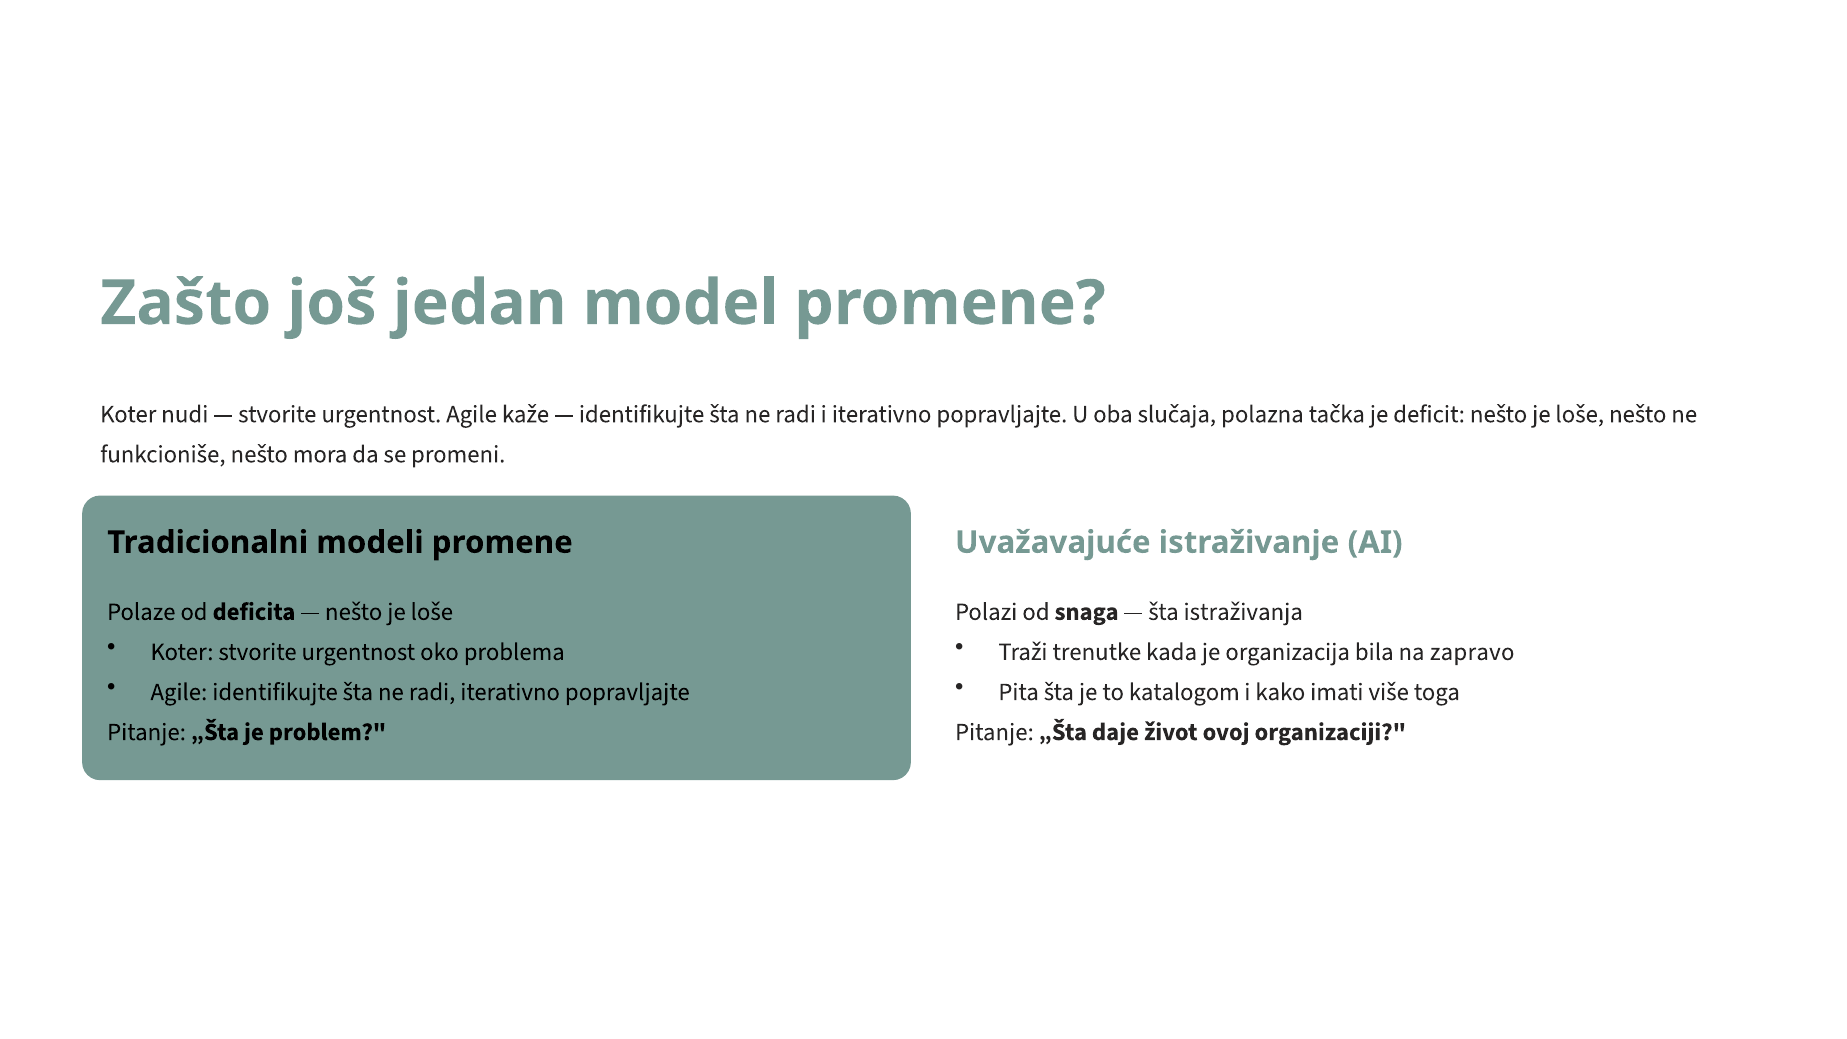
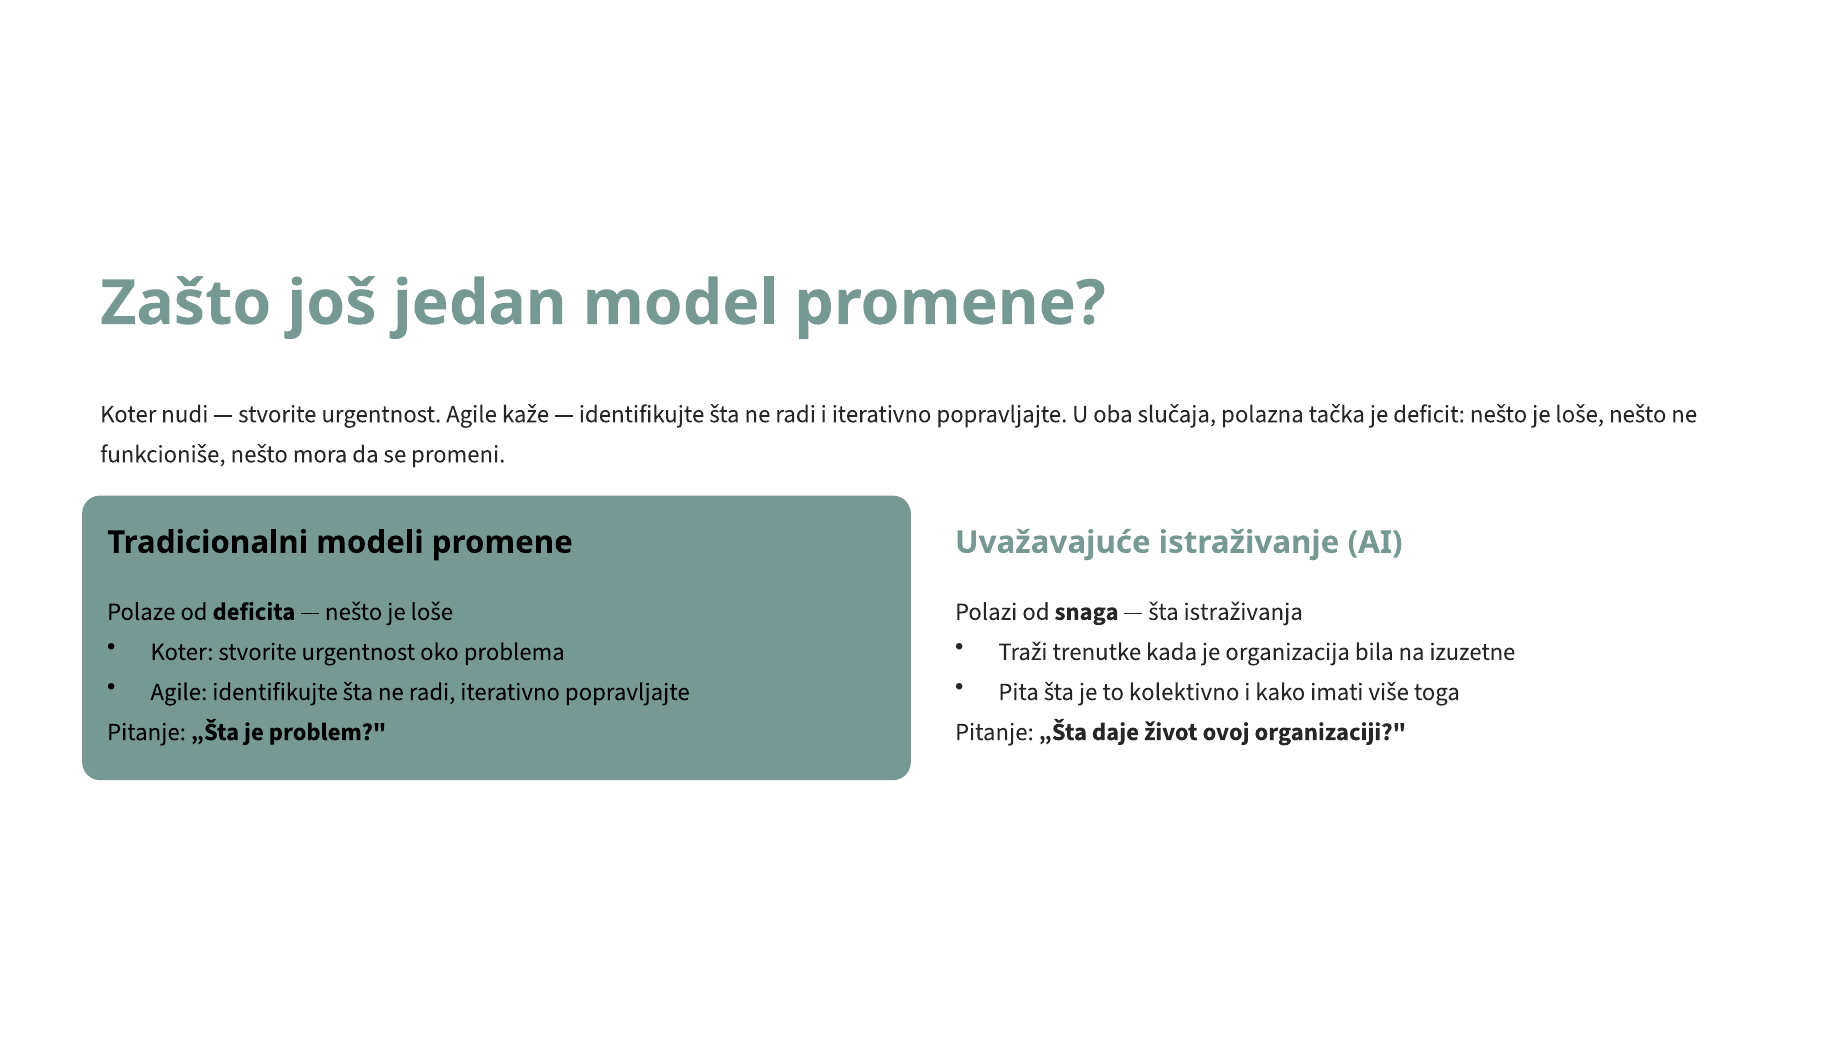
zapravo: zapravo -> izuzetne
katalogom: katalogom -> kolektivno
